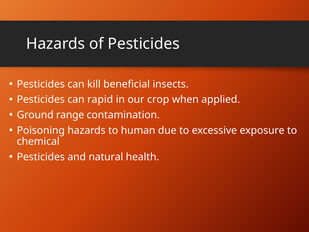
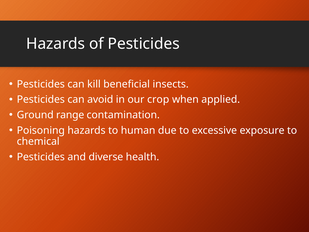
rapid: rapid -> avoid
natural: natural -> diverse
